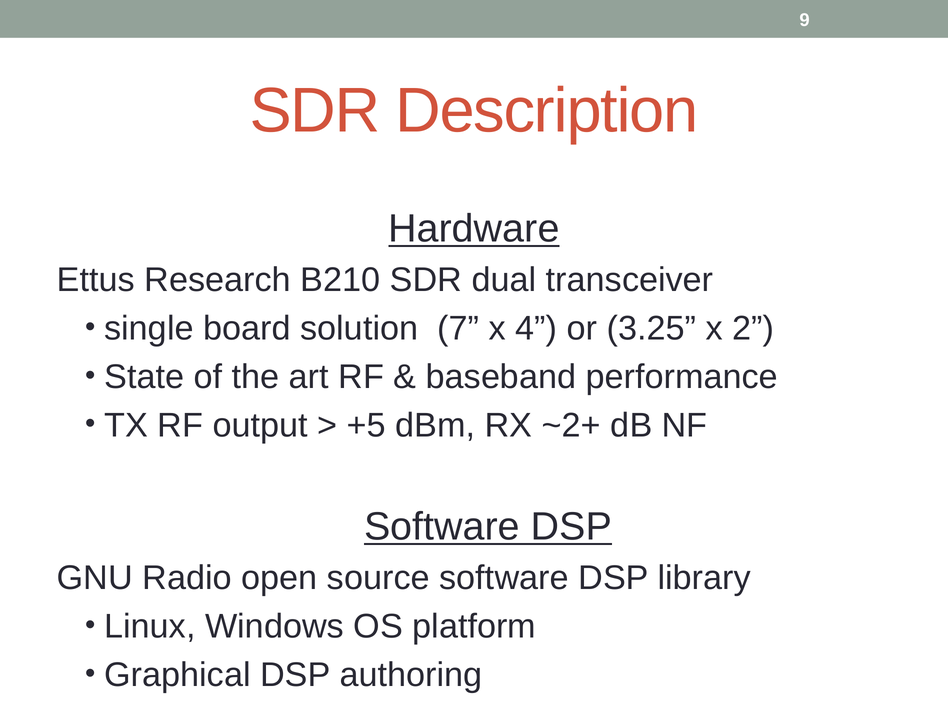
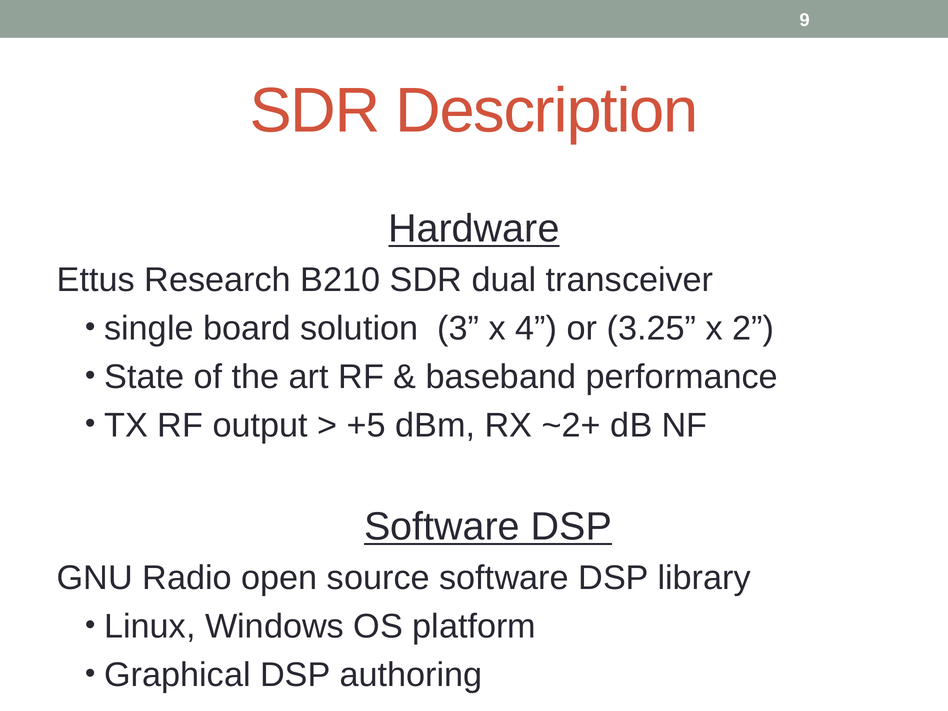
7: 7 -> 3
